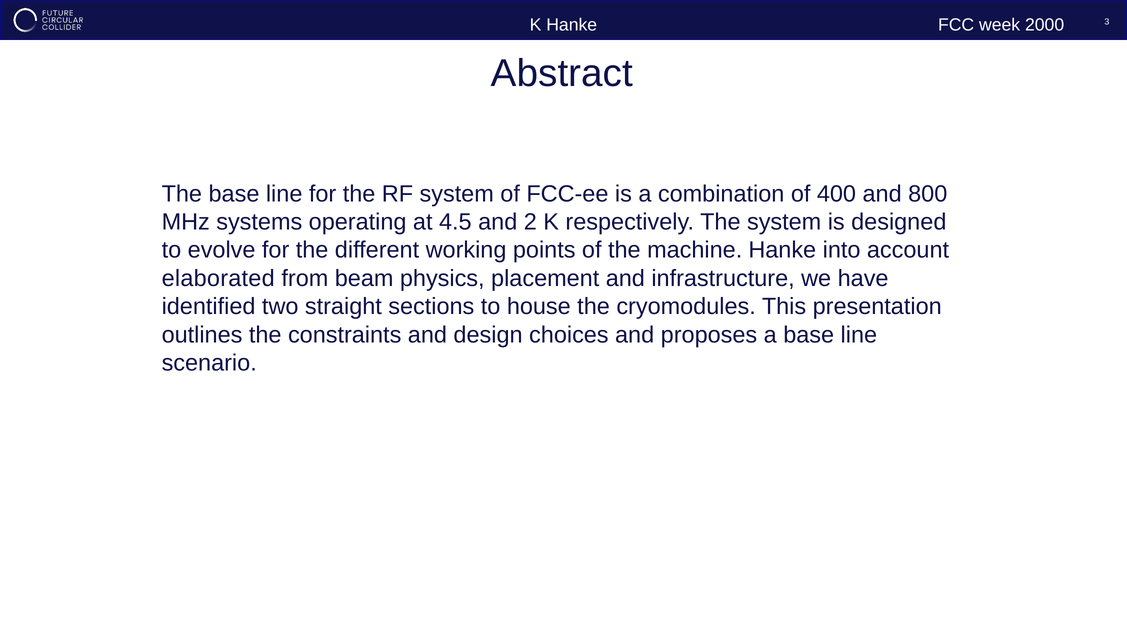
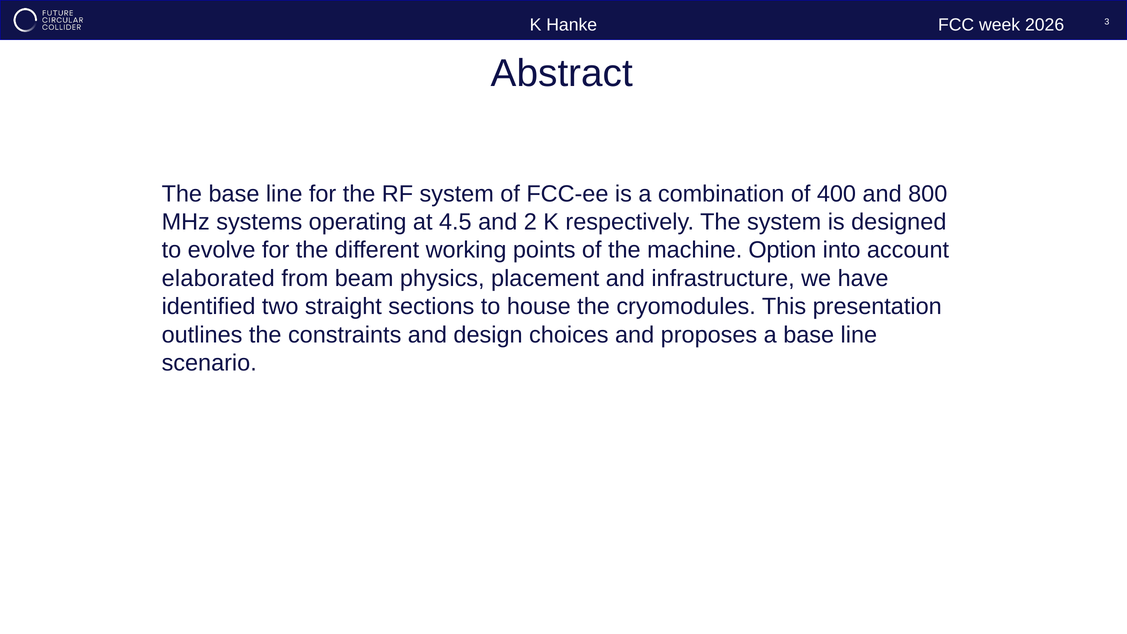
2000: 2000 -> 2026
machine Hanke: Hanke -> Option
